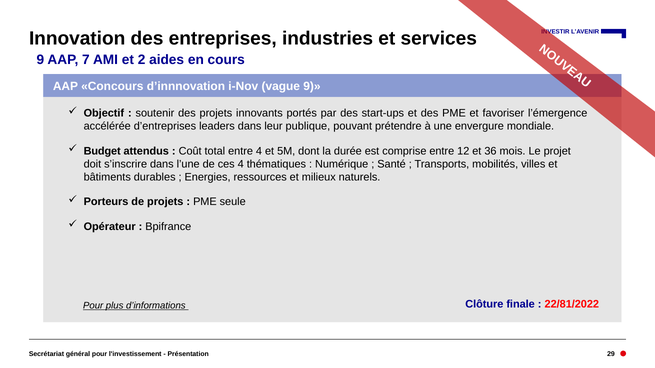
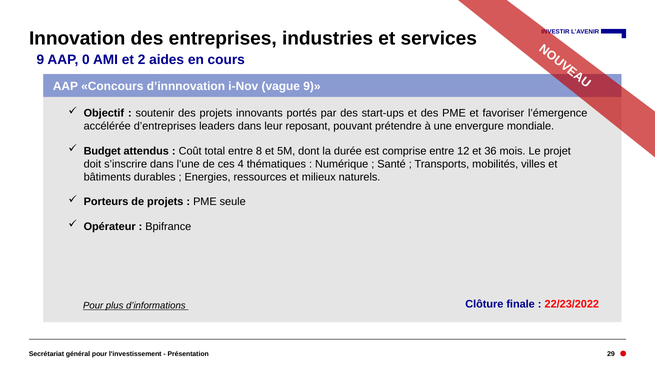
7: 7 -> 0
publique: publique -> reposant
entre 4: 4 -> 8
22/81/2022: 22/81/2022 -> 22/23/2022
